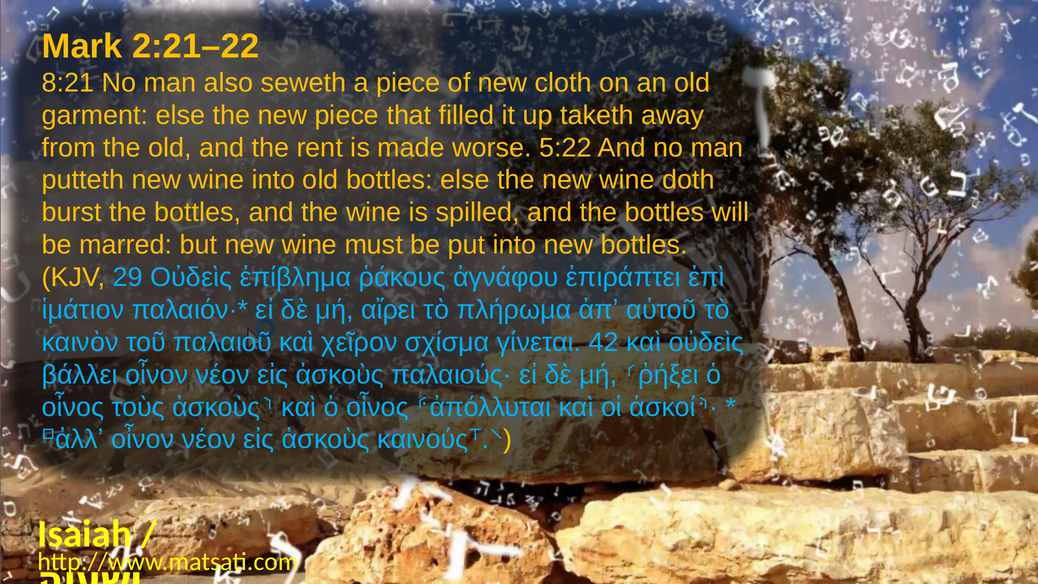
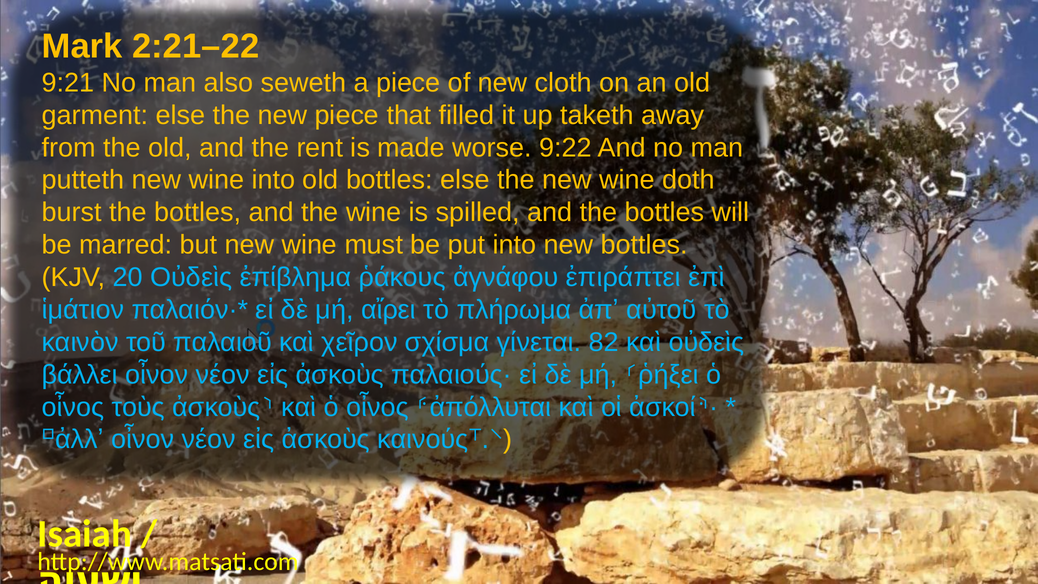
8:21: 8:21 -> 9:21
5:22: 5:22 -> 9:22
29: 29 -> 20
42: 42 -> 82
